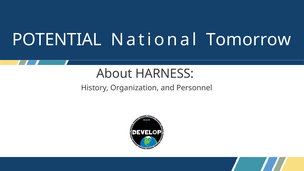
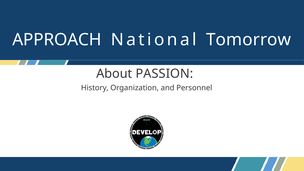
POTENTIAL: POTENTIAL -> APPROACH
HARNESS: HARNESS -> PASSION
